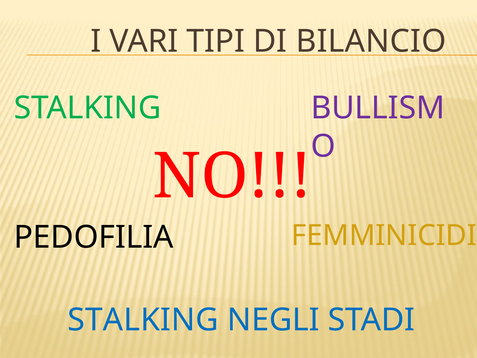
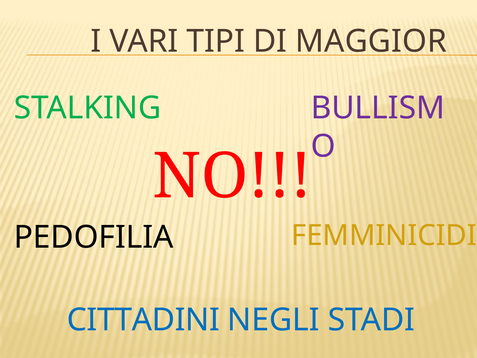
BILANCIO: BILANCIO -> MAGGIOR
STALKING at (143, 320): STALKING -> CITTADINI
